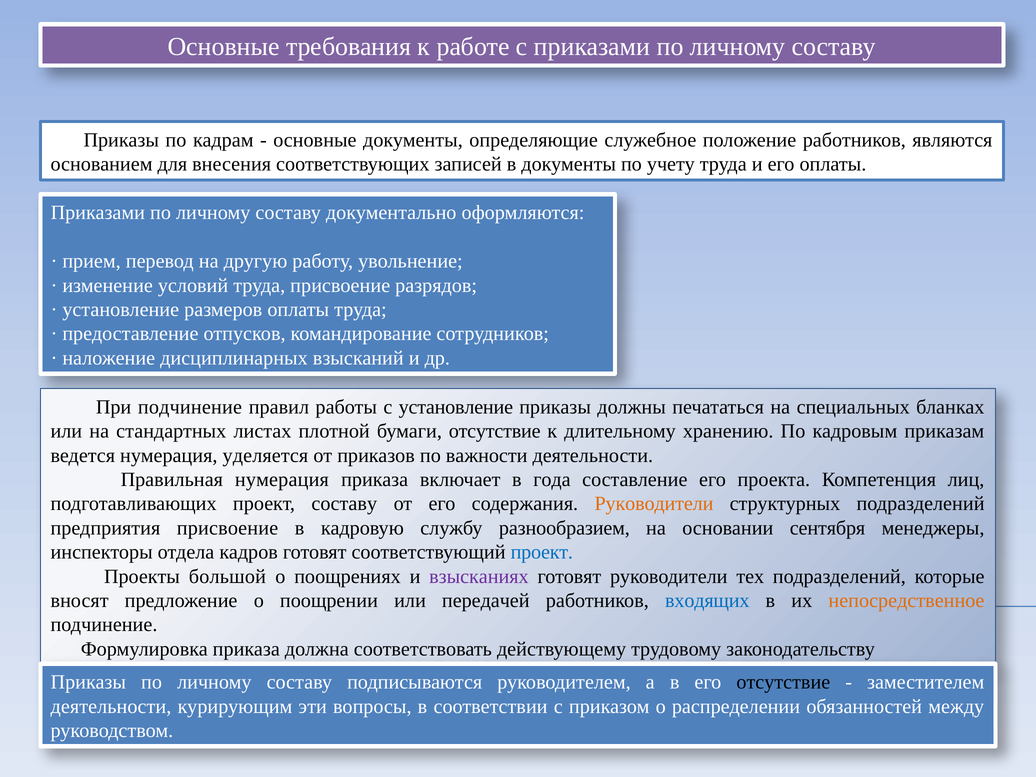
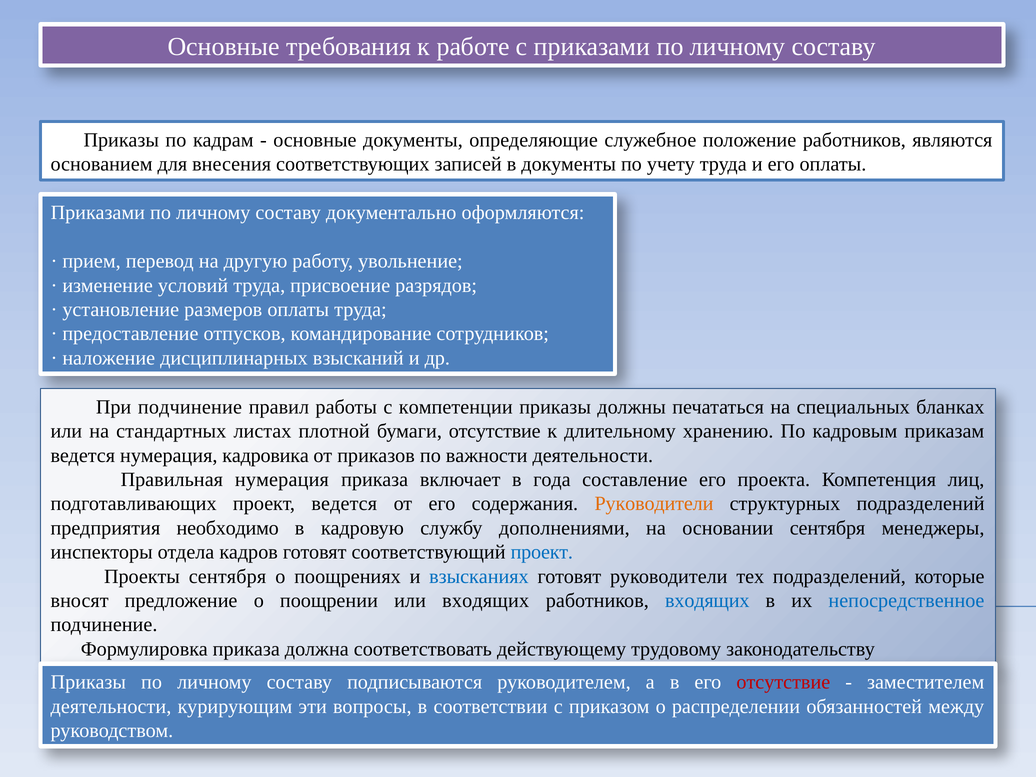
с установление: установление -> компетенции
уделяется: уделяется -> кадровика
проект составу: составу -> ведется
предприятия присвоение: присвоение -> необходимо
разнообразием: разнообразием -> дополнениями
Проекты большой: большой -> сентября
взысканиях colour: purple -> blue
или передачей: передачей -> входящих
непосредственное colour: orange -> blue
отсутствие at (783, 682) colour: black -> red
